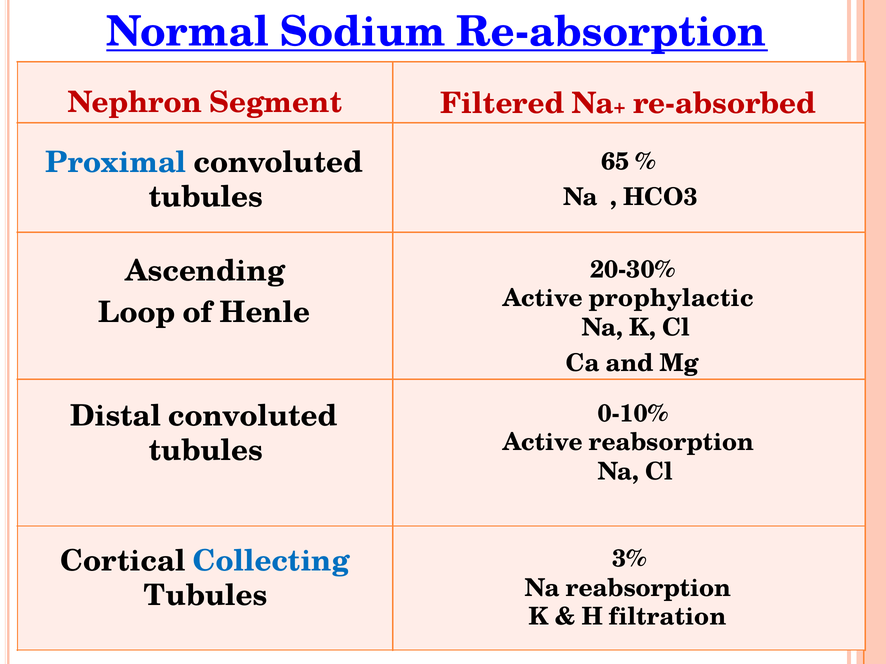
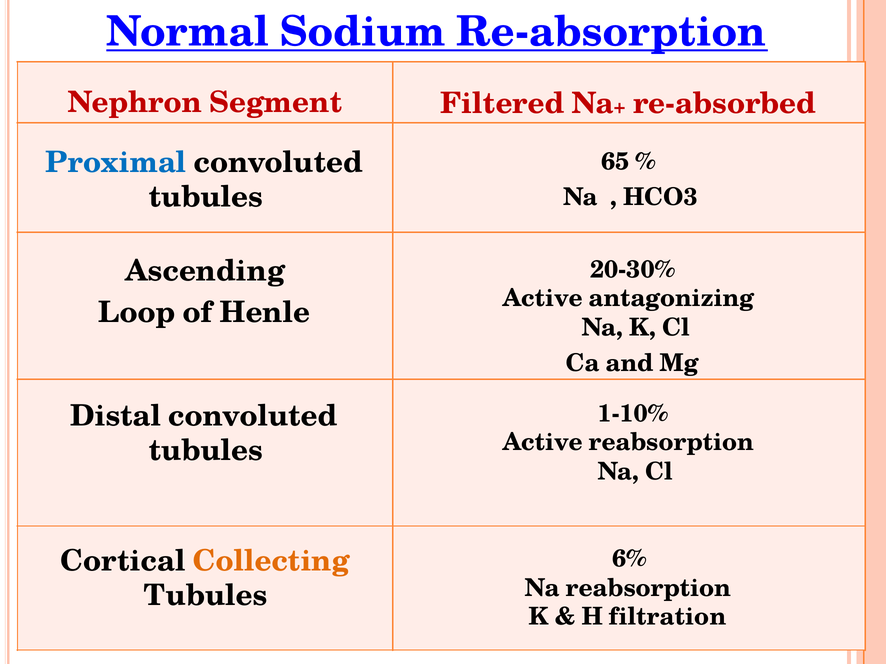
prophylactic: prophylactic -> antagonizing
0-10%: 0-10% -> 1-10%
3%: 3% -> 6%
Collecting colour: blue -> orange
